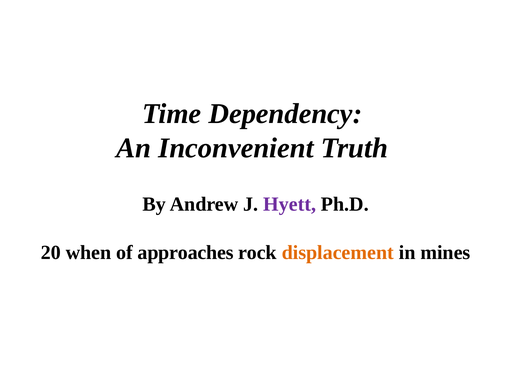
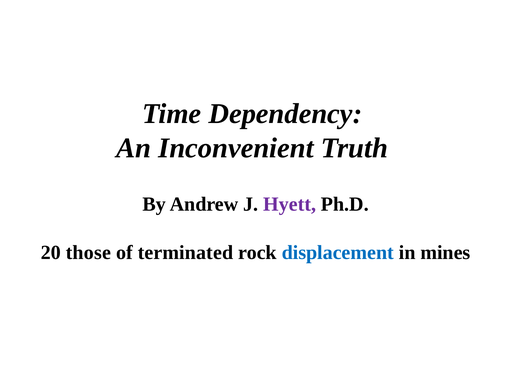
when: when -> those
approaches: approaches -> terminated
displacement colour: orange -> blue
